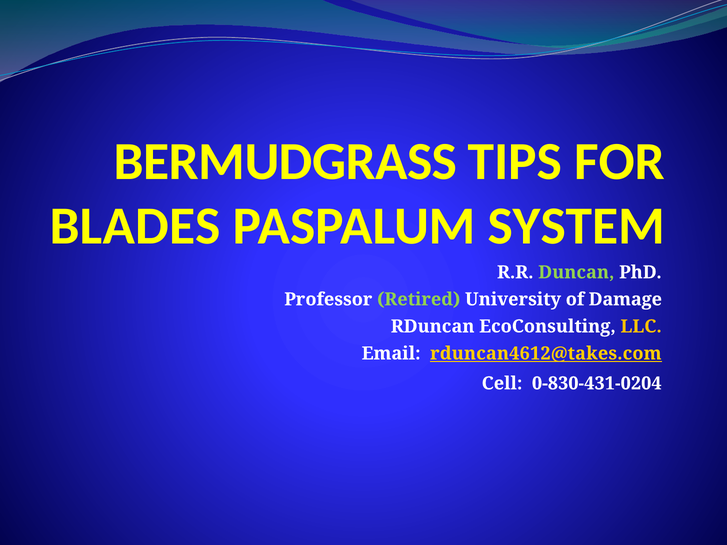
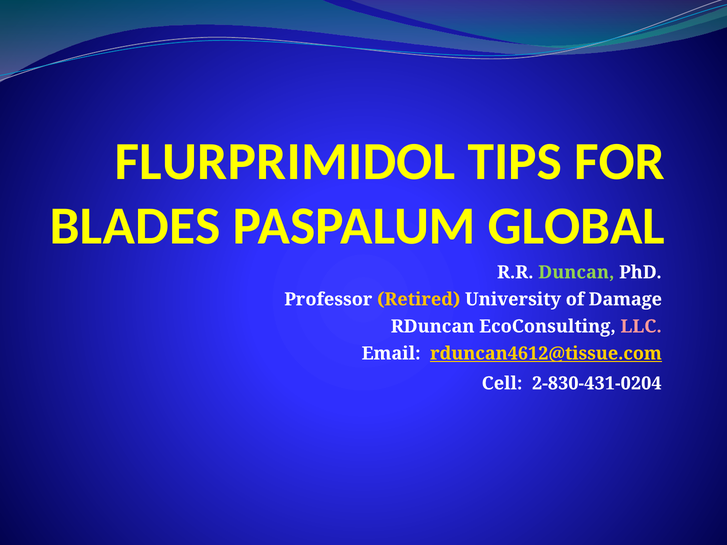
BERMUDGRASS: BERMUDGRASS -> FLURPRIMIDOL
SYSTEM: SYSTEM -> GLOBAL
Retired colour: light green -> yellow
LLC colour: yellow -> pink
rduncan4612@takes.com: rduncan4612@takes.com -> rduncan4612@tissue.com
0-830-431-0204: 0-830-431-0204 -> 2-830-431-0204
